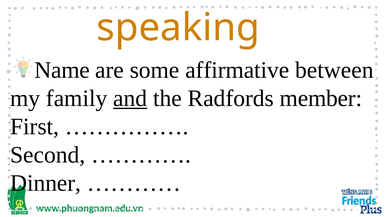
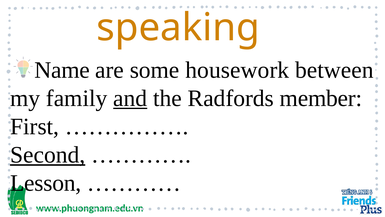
affirmative: affirmative -> housework
Second underline: none -> present
Dinner: Dinner -> Lesson
